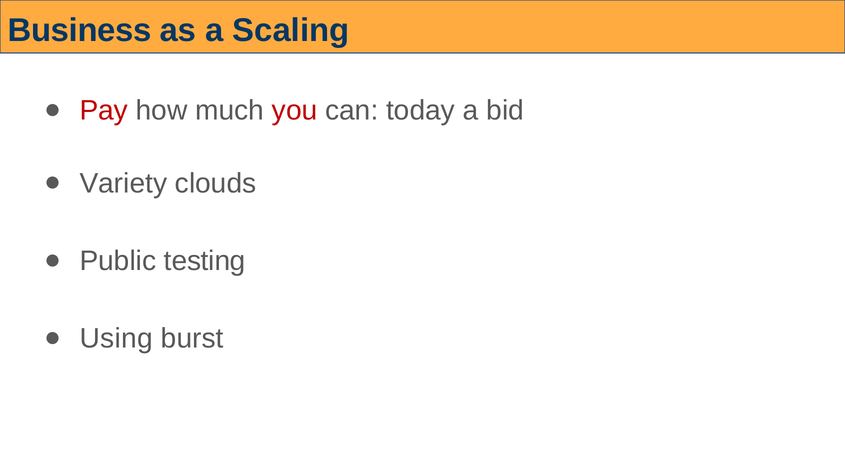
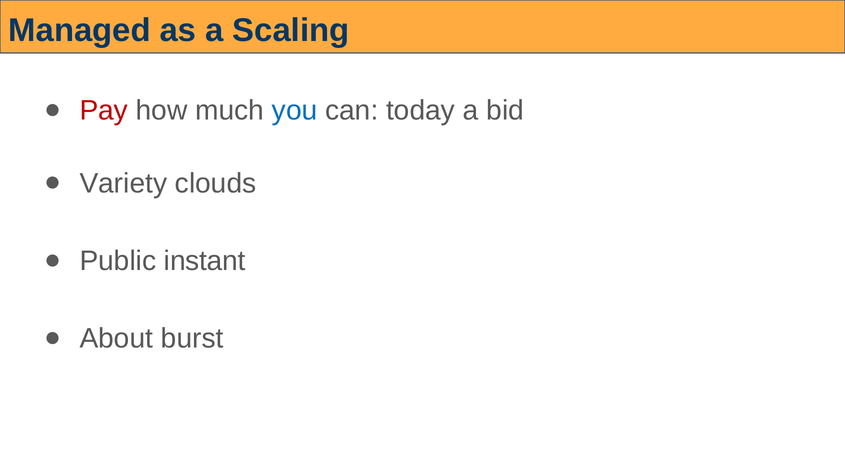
Business: Business -> Managed
you colour: red -> blue
testing: testing -> instant
Using: Using -> About
